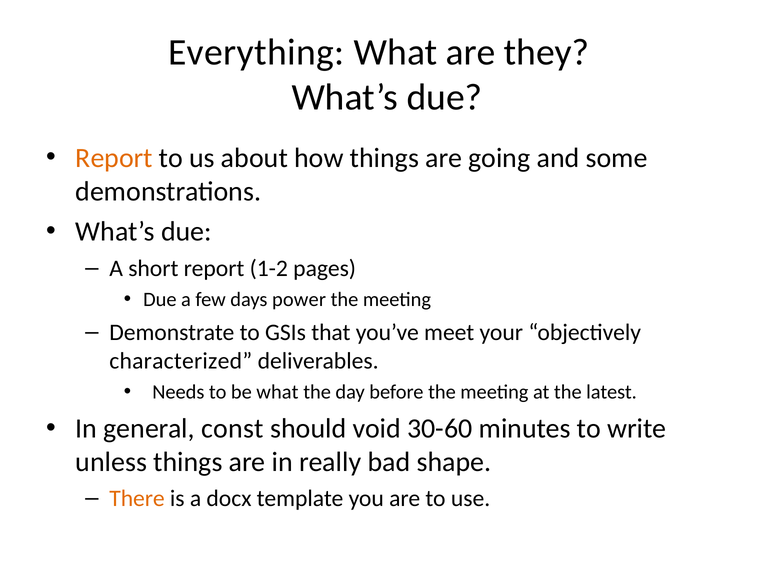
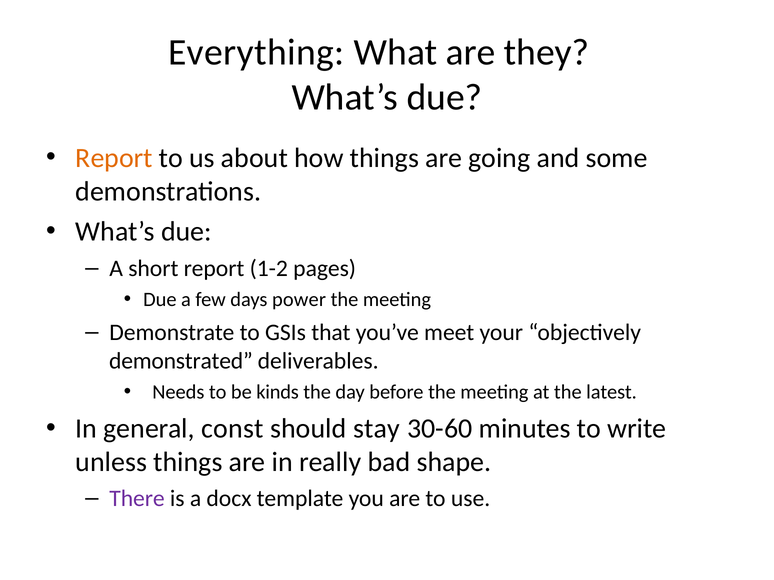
characterized: characterized -> demonstrated
be what: what -> kinds
void: void -> stay
There colour: orange -> purple
